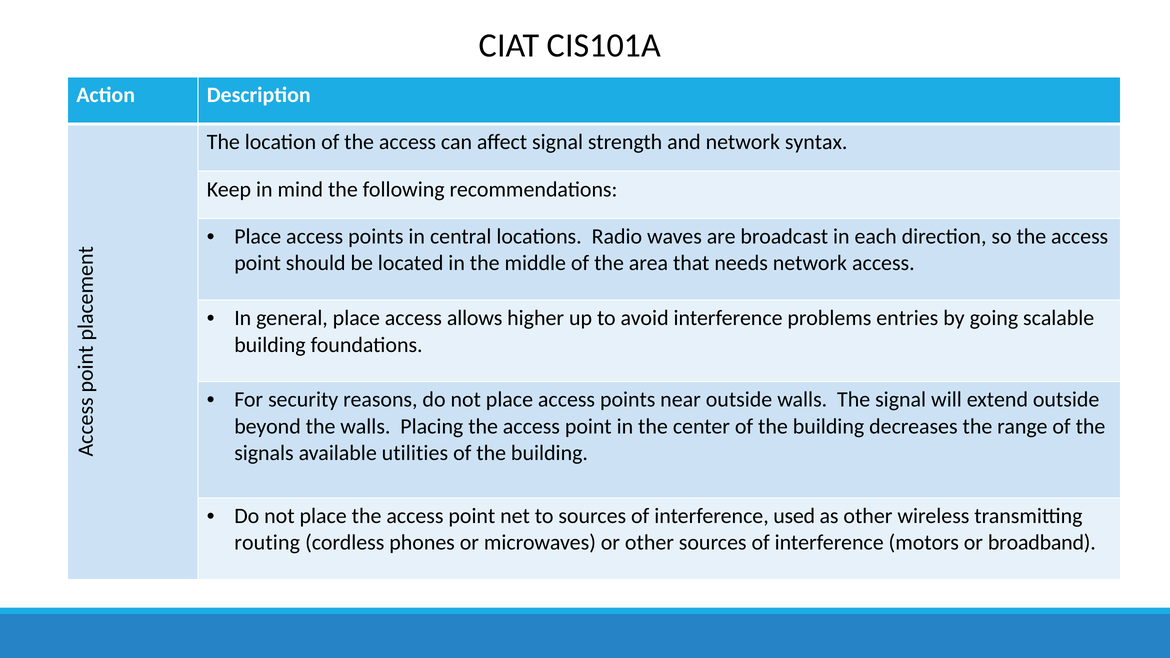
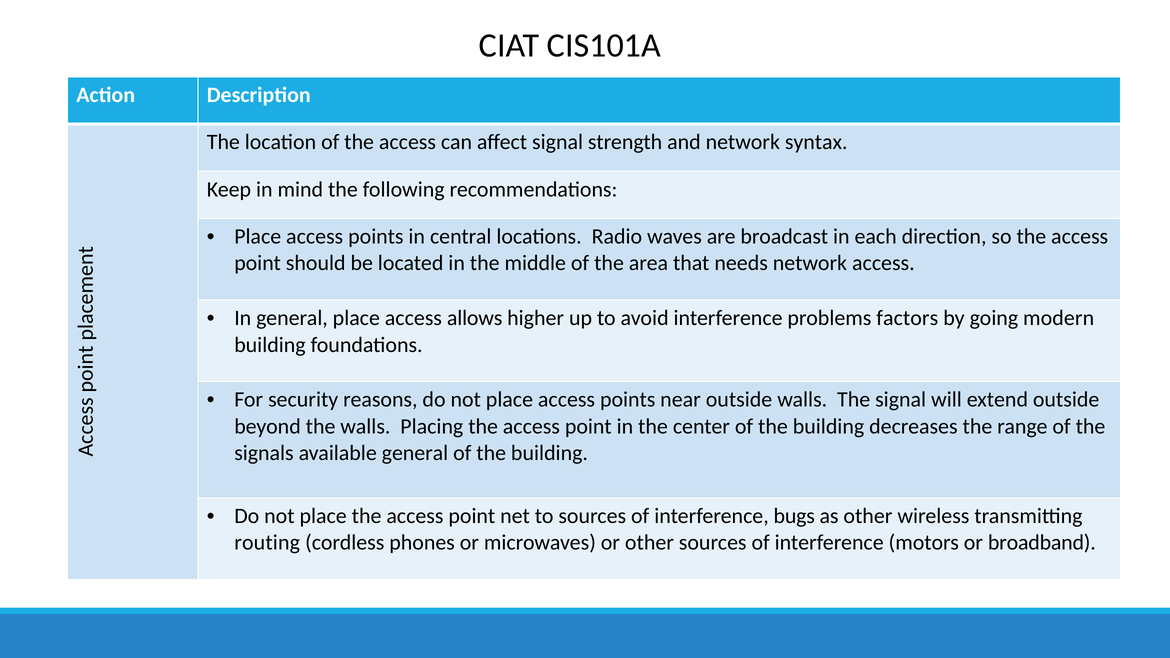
entries: entries -> factors
scalable: scalable -> modern
available utilities: utilities -> general
used: used -> bugs
